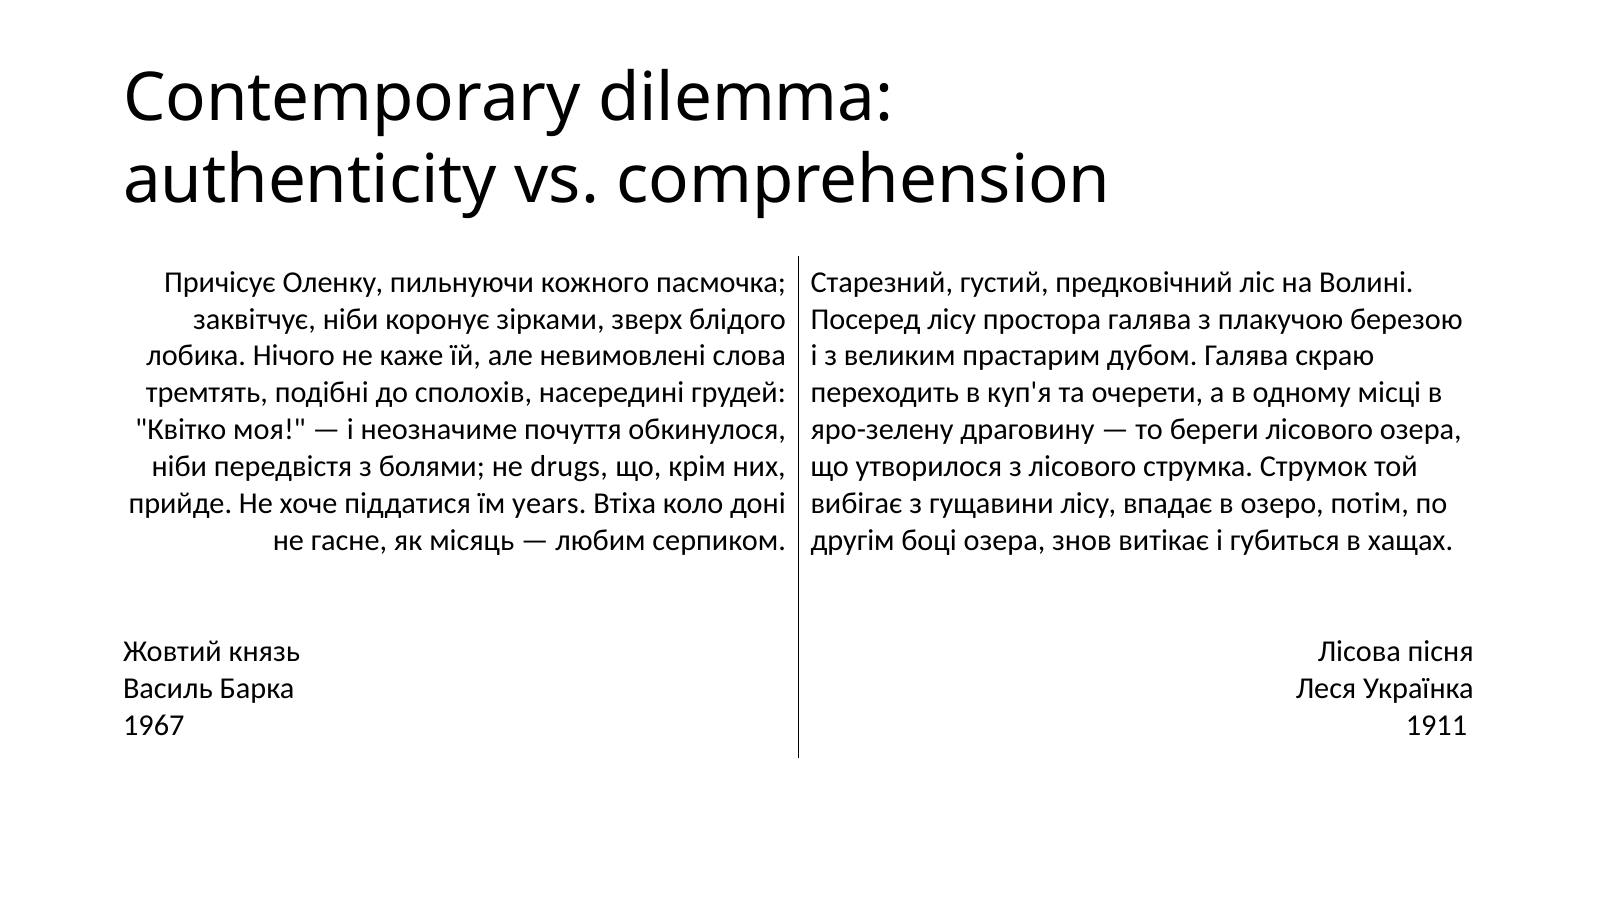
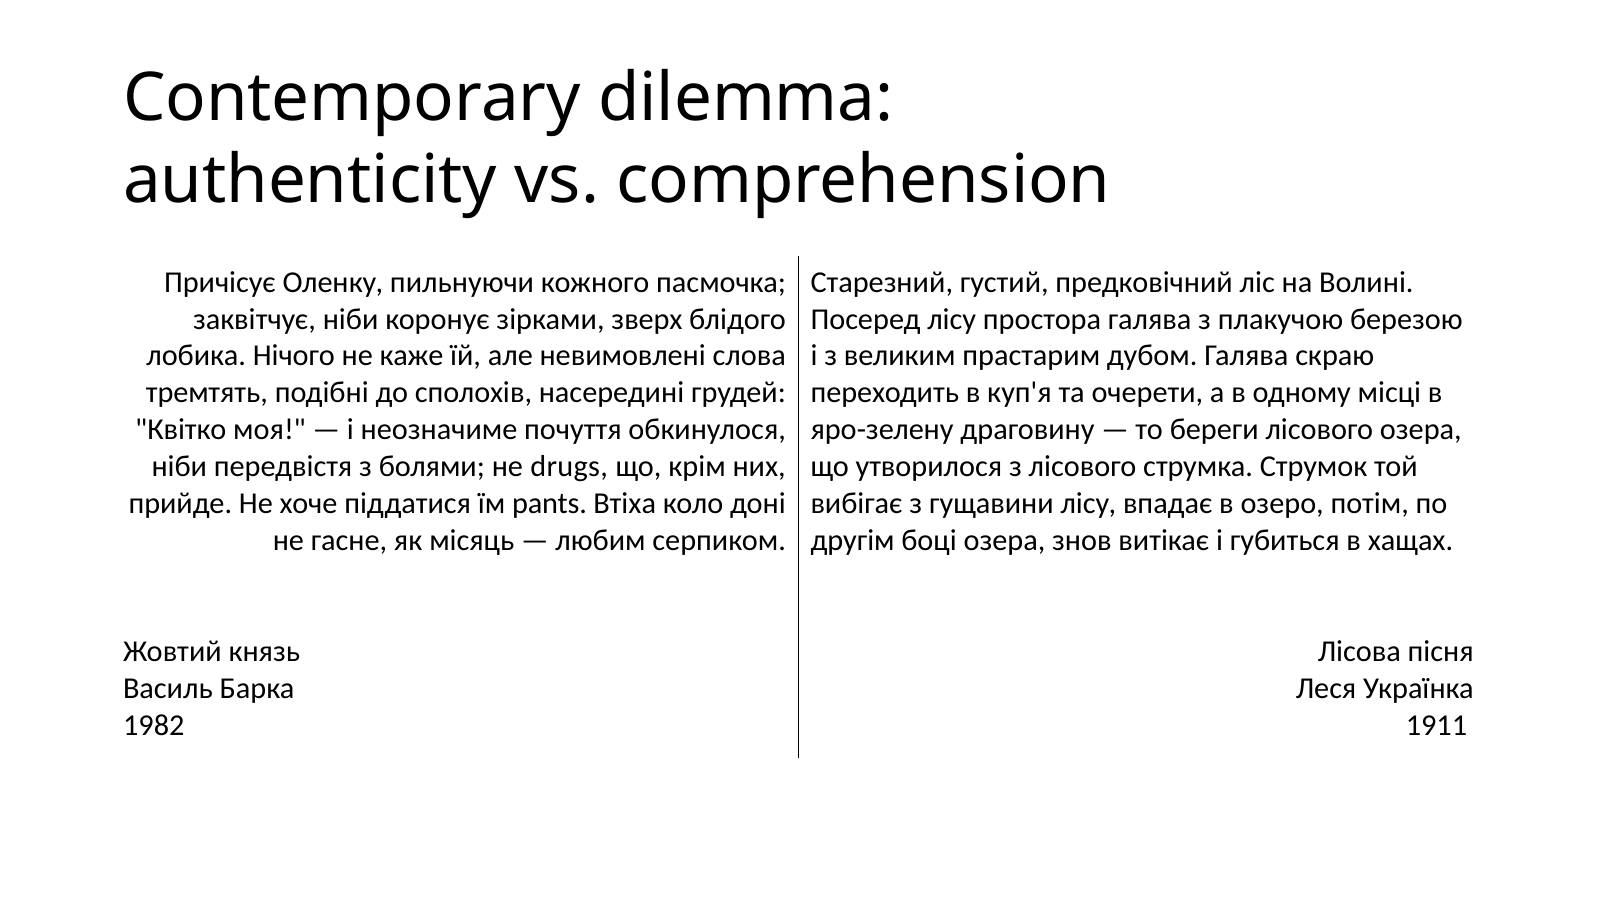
years: years -> pants
1967: 1967 -> 1982
